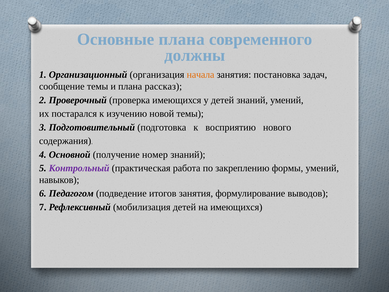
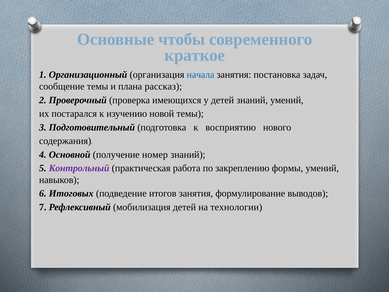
Основные плана: плана -> чтобы
должны: должны -> краткое
начала colour: orange -> blue
Педагогом: Педагогом -> Итоговых
на имеющихся: имеющихся -> технологии
